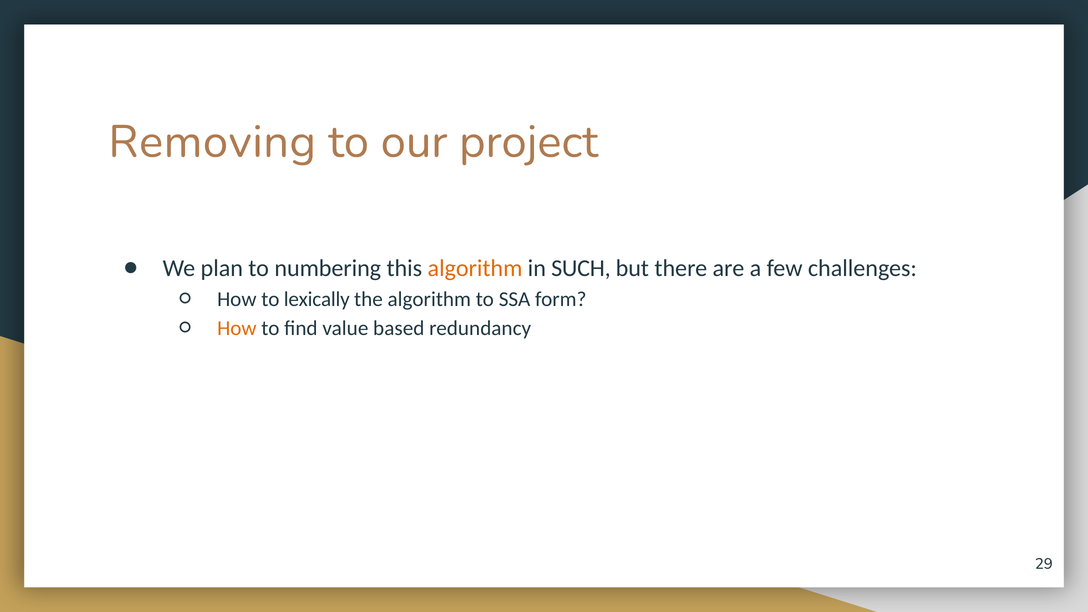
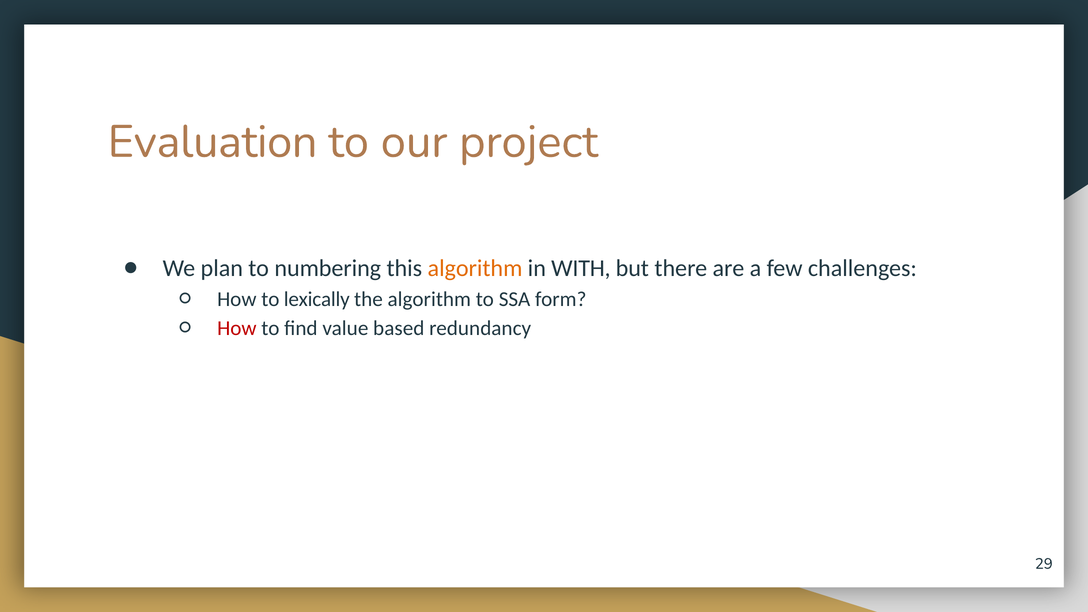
Removing: Removing -> Evaluation
SUCH: SUCH -> WITH
How at (237, 328) colour: orange -> red
